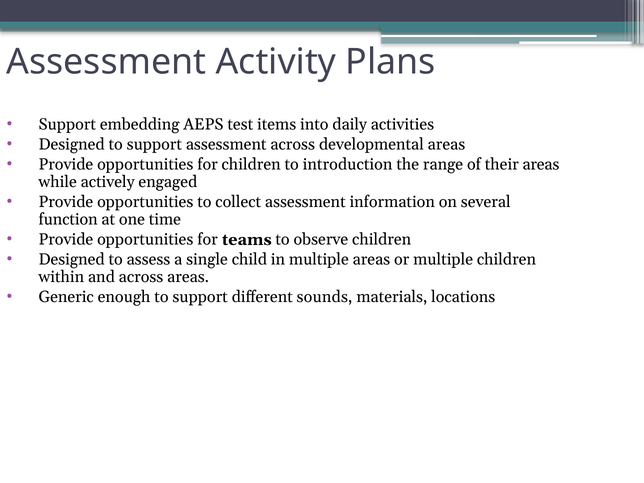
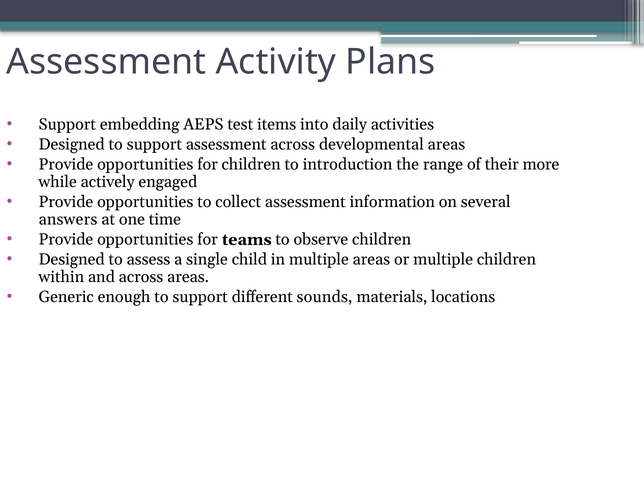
their areas: areas -> more
function: function -> answers
